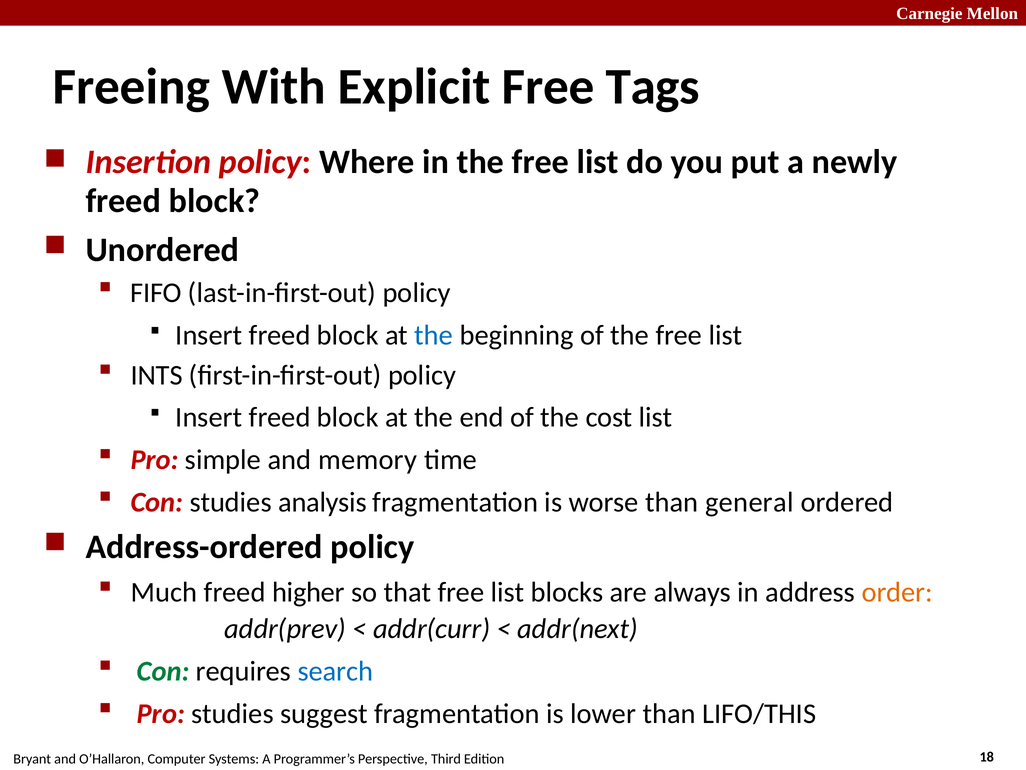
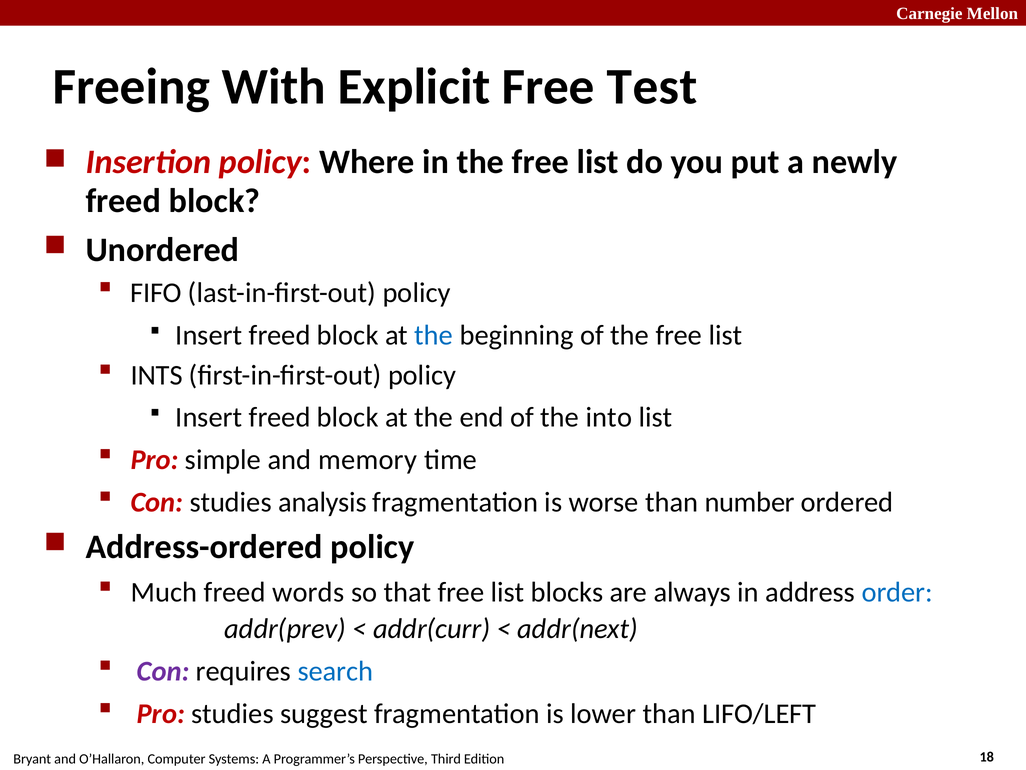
Tags: Tags -> Test
cost: cost -> into
general: general -> number
higher: higher -> words
order colour: orange -> blue
Con at (163, 671) colour: green -> purple
LIFO/THIS: LIFO/THIS -> LIFO/LEFT
